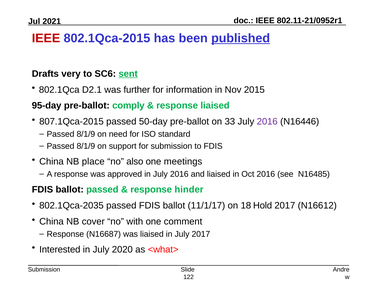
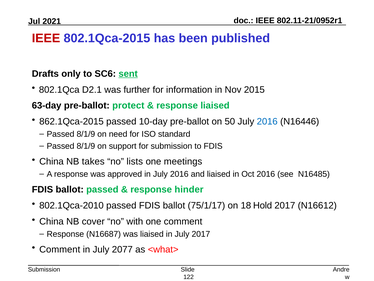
published underline: present -> none
very: very -> only
95-day: 95-day -> 63-day
comply: comply -> protect
807.1Qca-2015: 807.1Qca-2015 -> 862.1Qca-2015
50-day: 50-day -> 10-day
33: 33 -> 50
2016 at (267, 121) colour: purple -> blue
place: place -> takes
also: also -> lists
802.1Qca-2035: 802.1Qca-2035 -> 802.1Qca-2010
11/1/17: 11/1/17 -> 75/1/17
Interested at (60, 249): Interested -> Comment
2020: 2020 -> 2077
